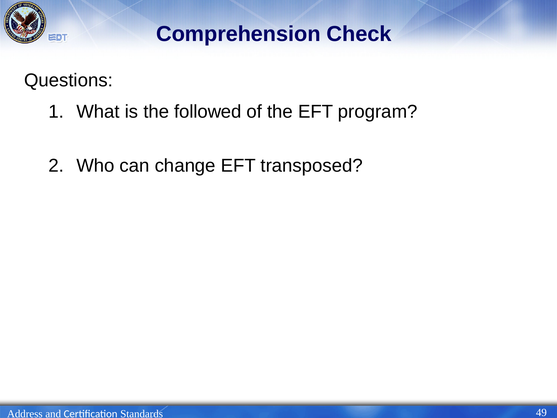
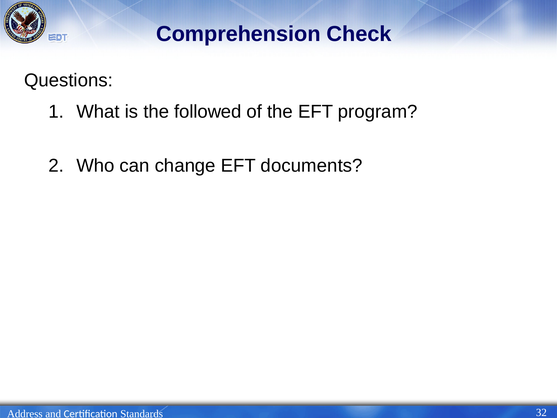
transposed: transposed -> documents
49: 49 -> 32
